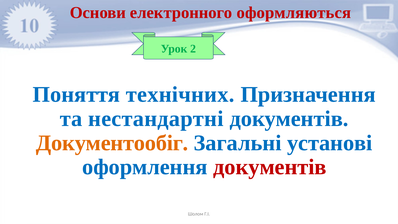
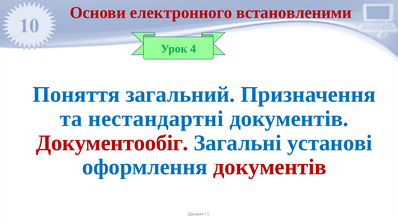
оформляються: оформляються -> встановленими
2: 2 -> 4
технічних: технічних -> загальний
Документообіг colour: orange -> red
